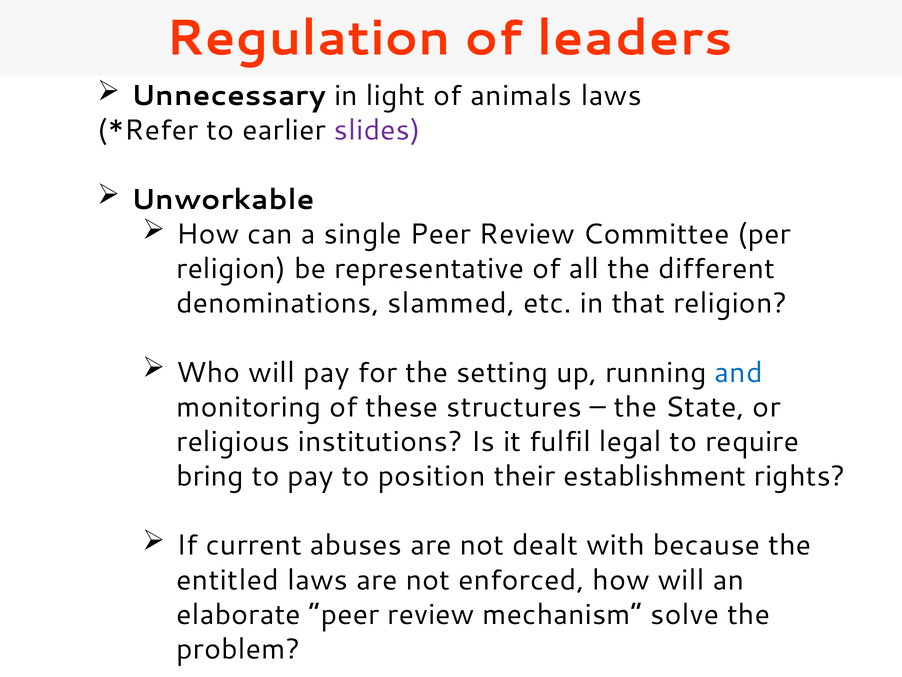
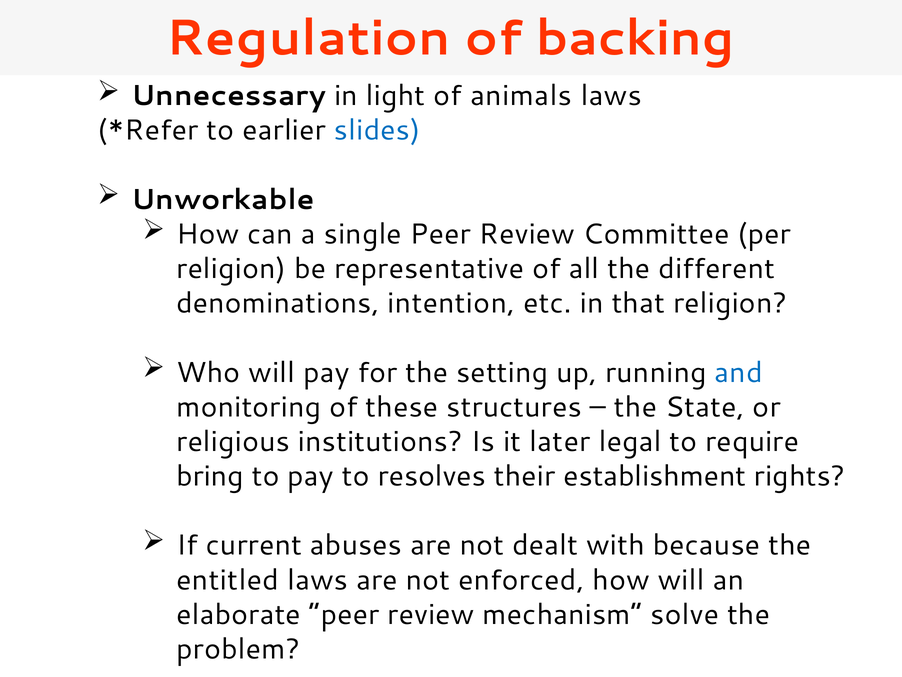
leaders: leaders -> backing
slides colour: purple -> blue
slammed: slammed -> intention
fulfil: fulfil -> later
position: position -> resolves
